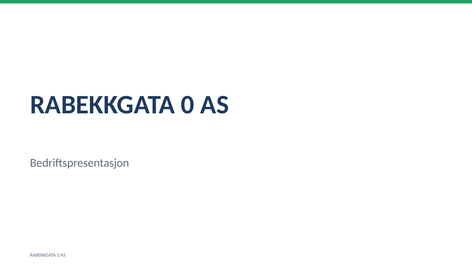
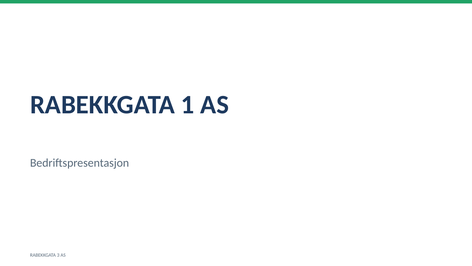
0: 0 -> 1
